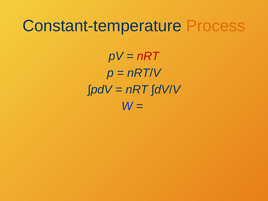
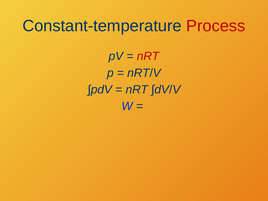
Process colour: orange -> red
